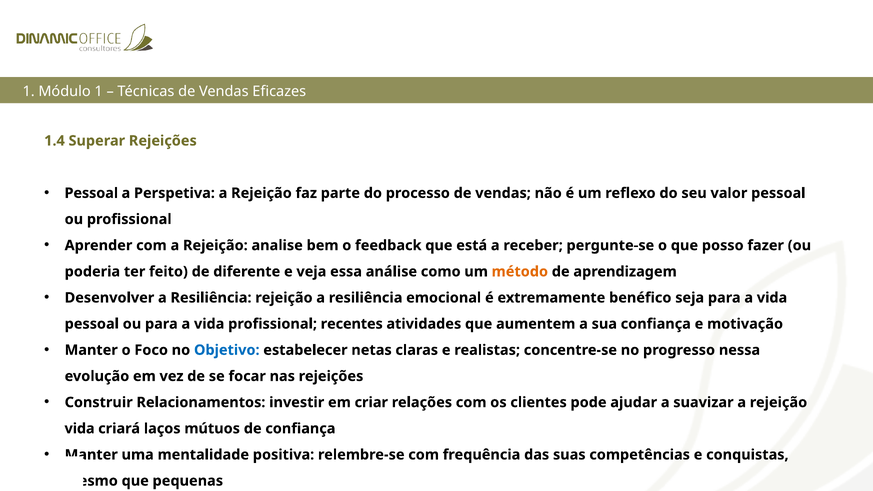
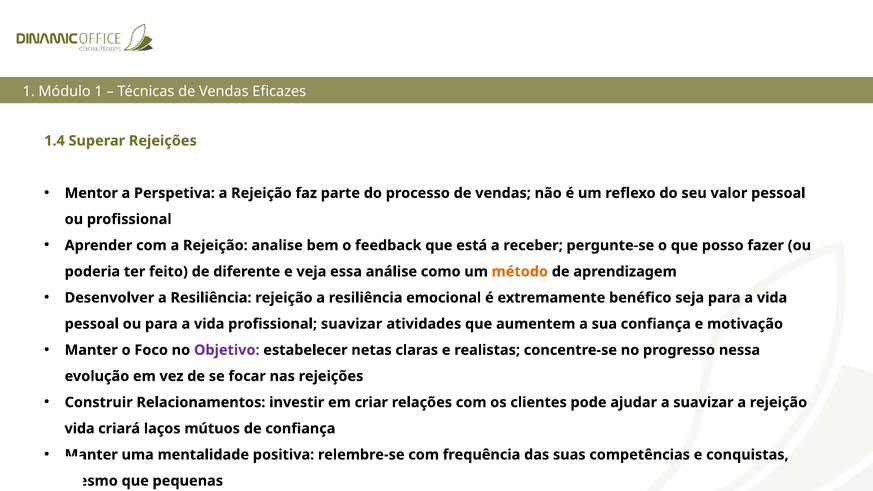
Pessoal at (91, 193): Pessoal -> Mentor
profissional recentes: recentes -> suavizar
Objetivo colour: blue -> purple
